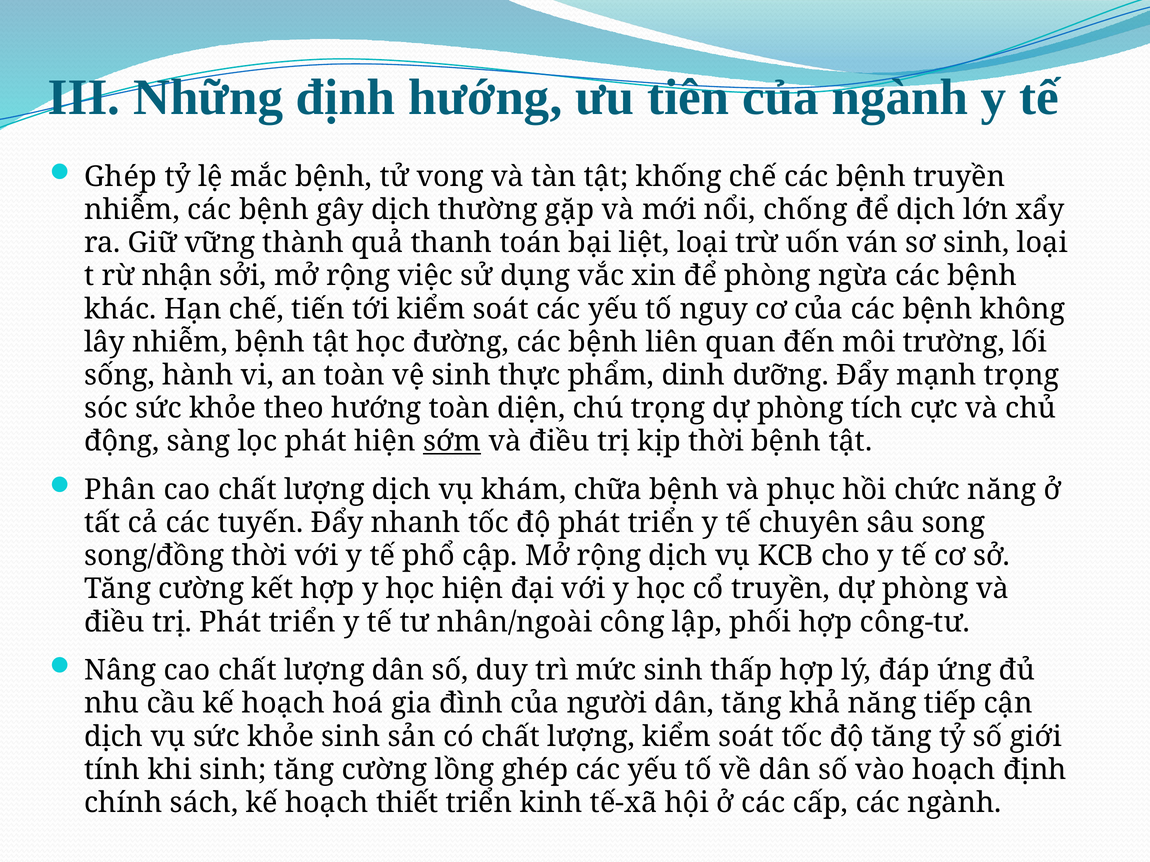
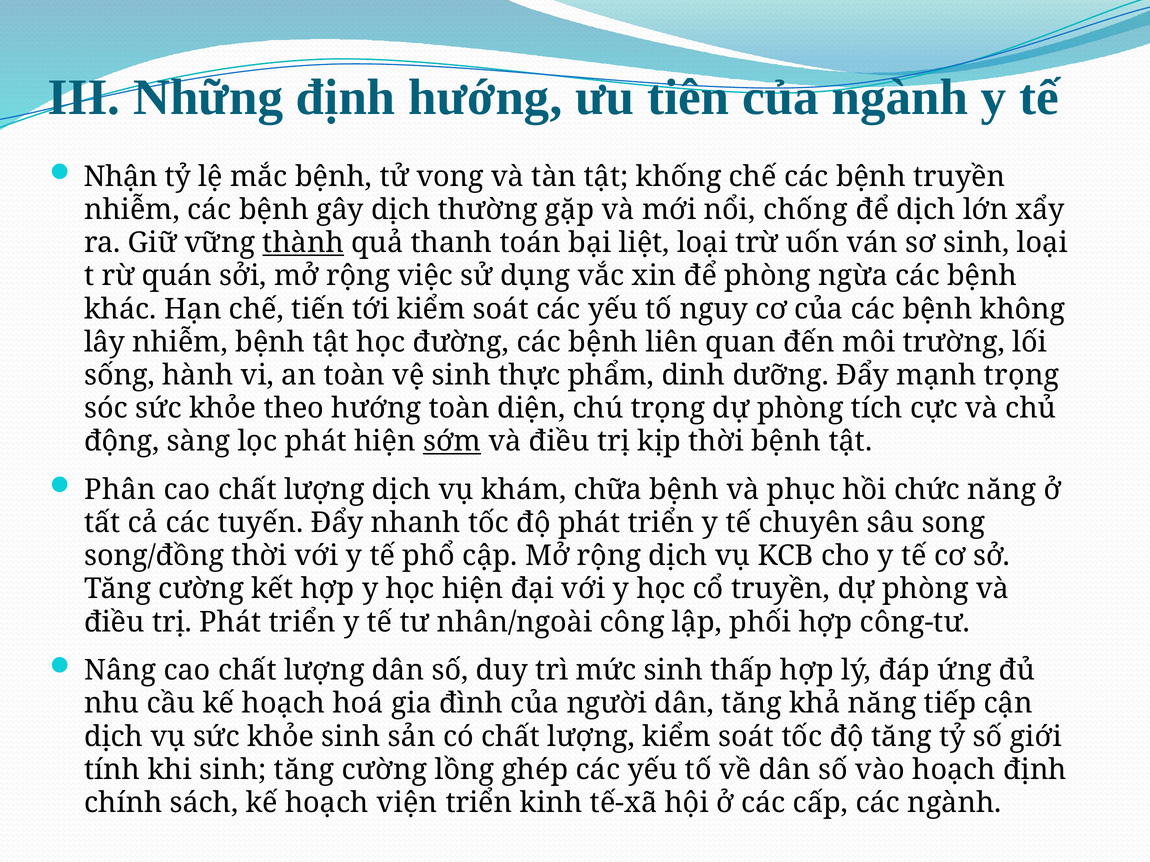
Ghép at (121, 177): Ghép -> Nhận
thành underline: none -> present
nhận: nhận -> quán
thiết: thiết -> viện
